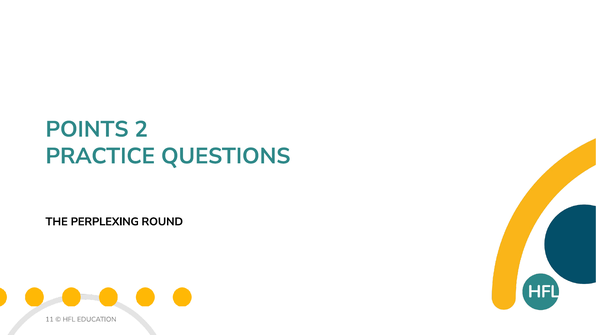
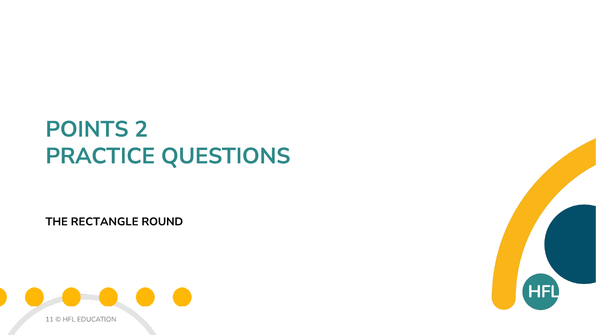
PERPLEXING: PERPLEXING -> RECTANGLE
